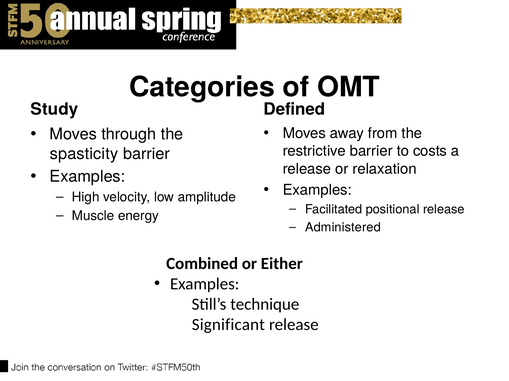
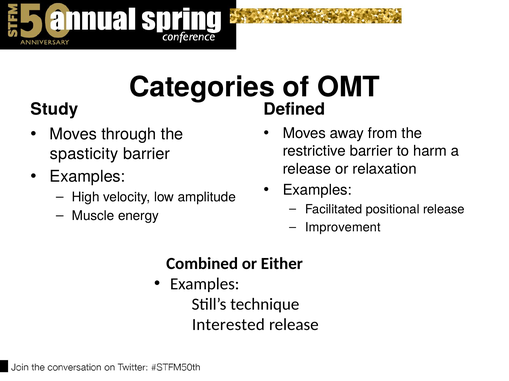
costs: costs -> harm
Administered: Administered -> Improvement
Significant: Significant -> Interested
